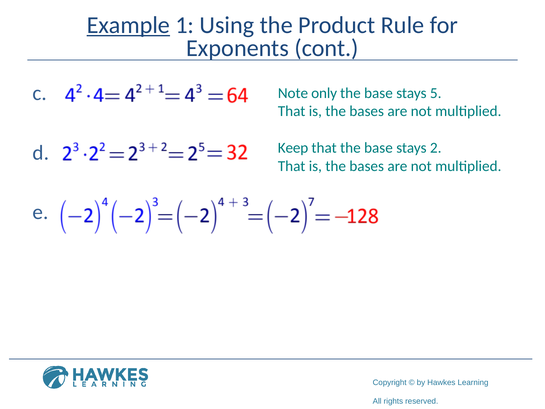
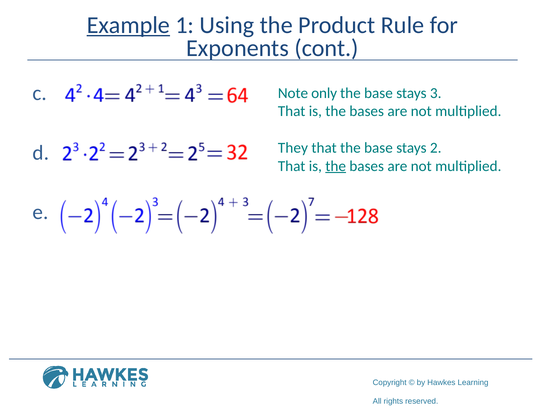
5: 5 -> 3
Keep: Keep -> They
the at (336, 166) underline: none -> present
